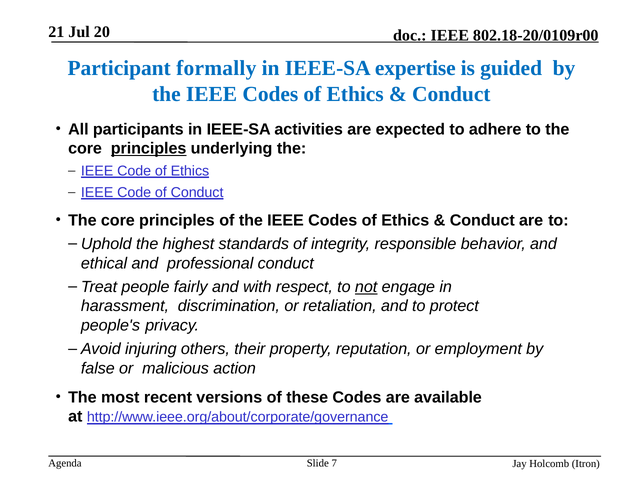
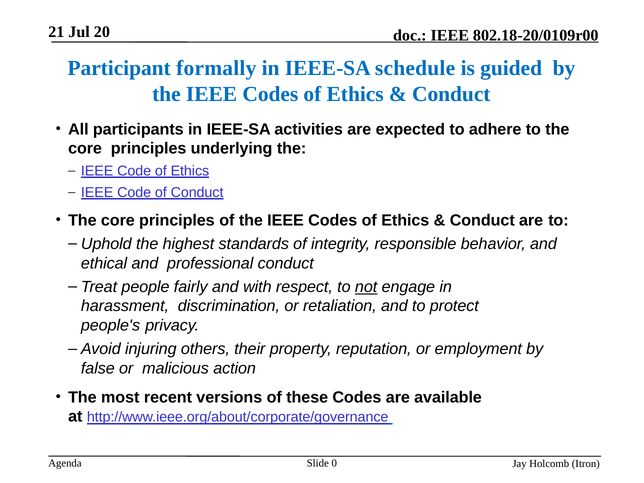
expertise: expertise -> schedule
principles at (149, 149) underline: present -> none
7: 7 -> 0
